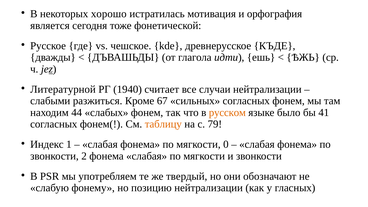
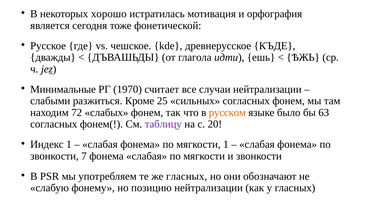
Литературной: Литературной -> Минимальные
1940: 1940 -> 1970
67: 67 -> 25
44: 44 -> 72
41: 41 -> 63
таблицу colour: orange -> purple
79: 79 -> 20
мягкости 0: 0 -> 1
2: 2 -> 7
же твердый: твердый -> гласных
